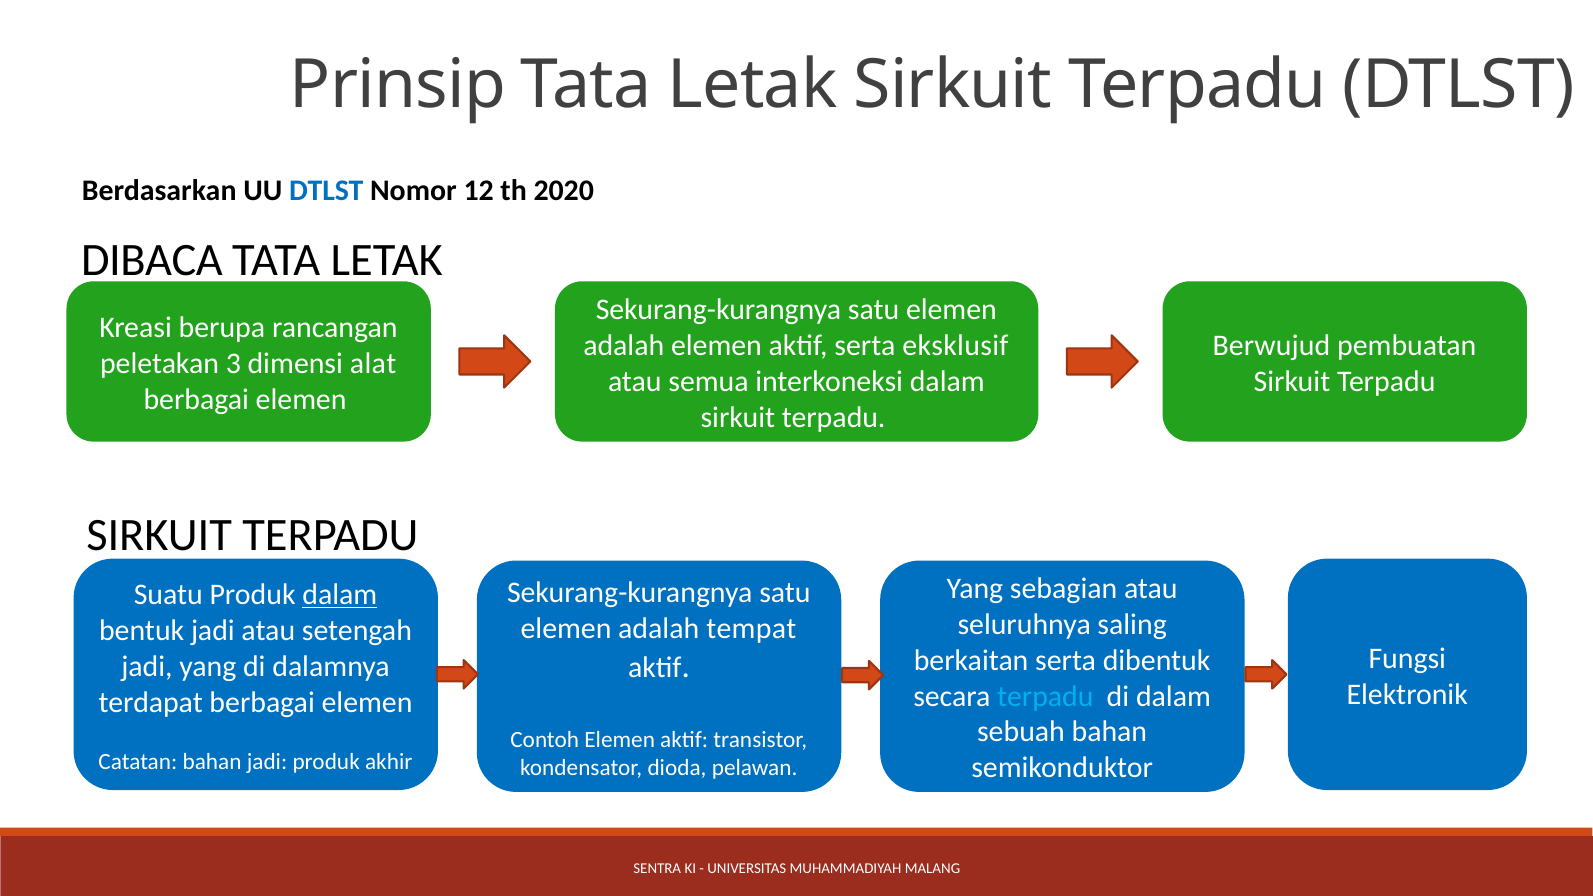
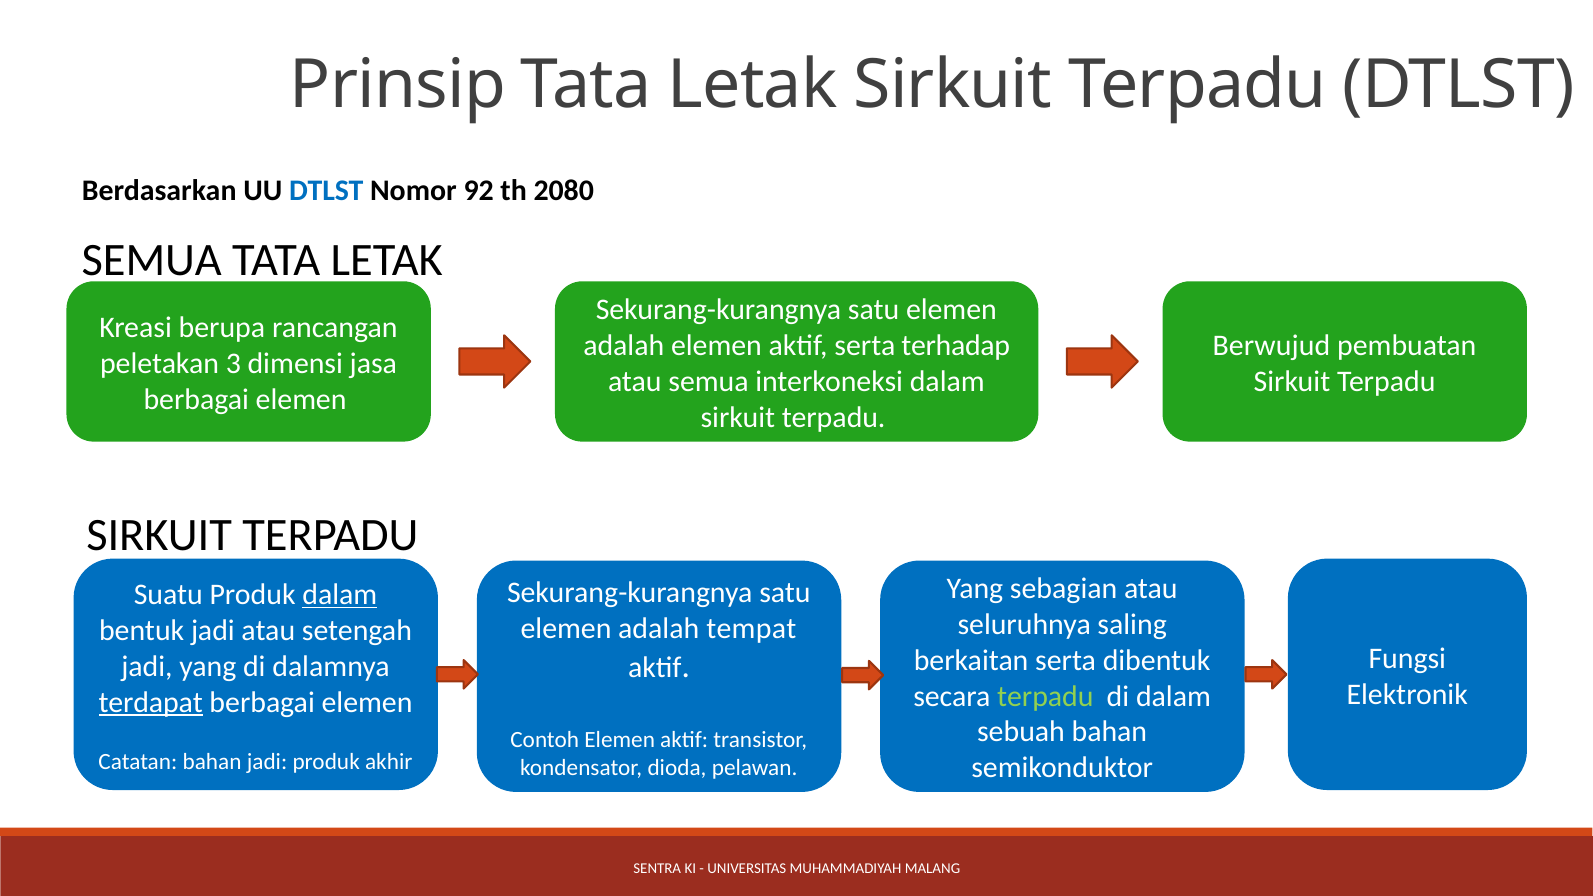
12: 12 -> 92
2020: 2020 -> 2080
DIBACA at (152, 260): DIBACA -> SEMUA
eksklusif: eksklusif -> terhadap
alat: alat -> jasa
terpadu at (1045, 696) colour: light blue -> light green
terdapat underline: none -> present
